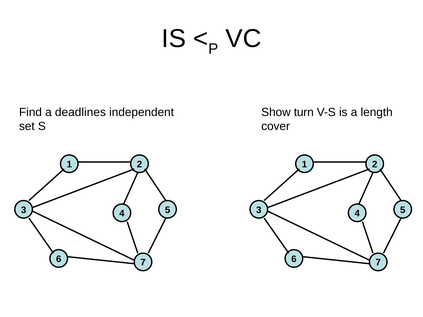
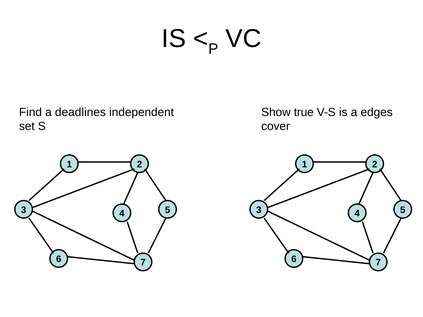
turn: turn -> true
length: length -> edges
